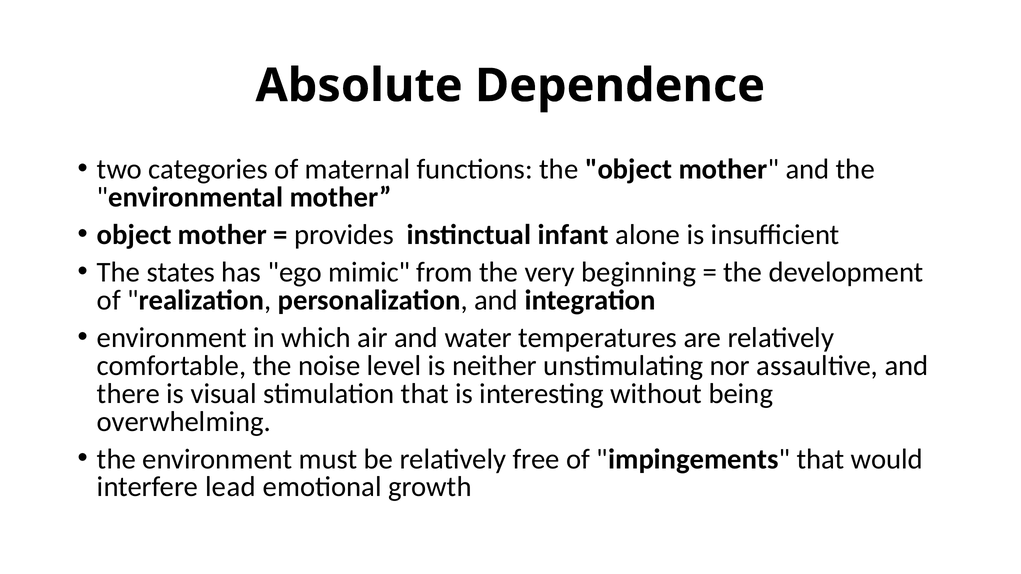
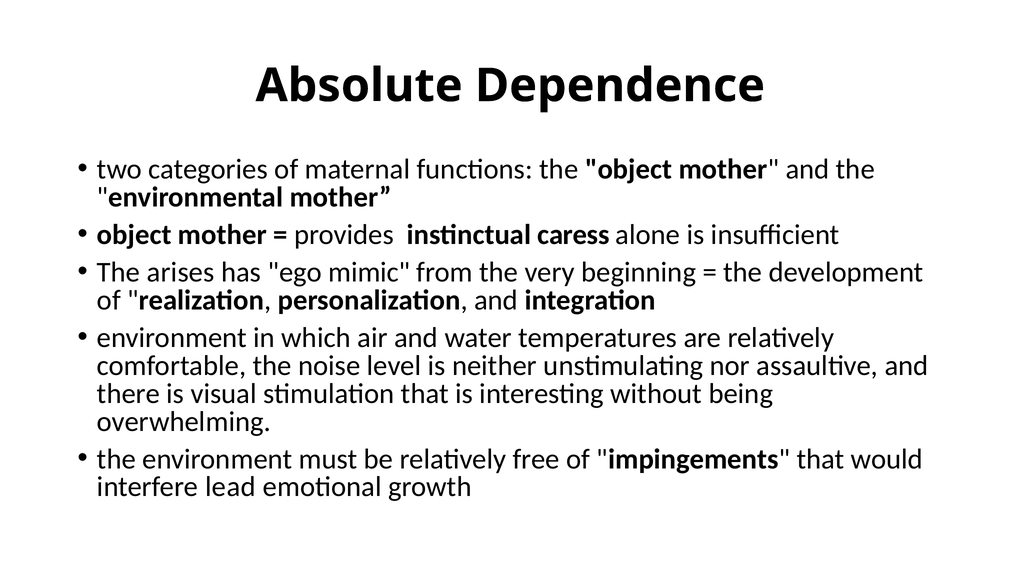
infant: infant -> caress
states: states -> arises
